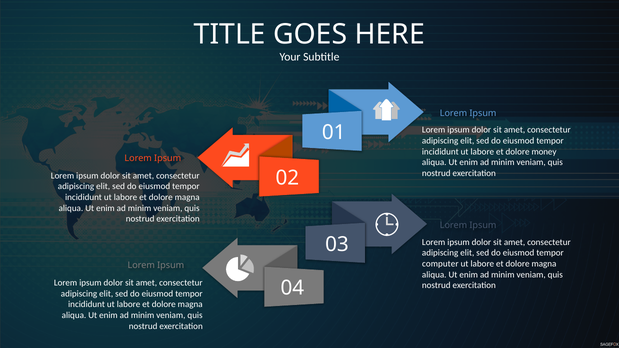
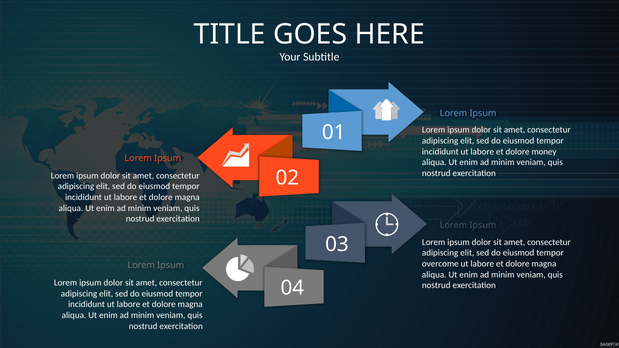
computer: computer -> overcome
